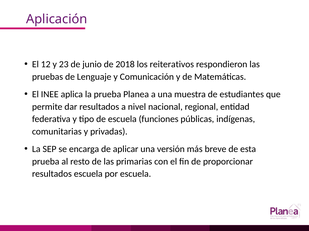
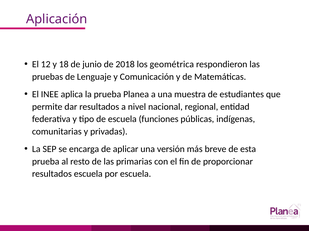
23: 23 -> 18
reiterativos: reiterativos -> geométrica
